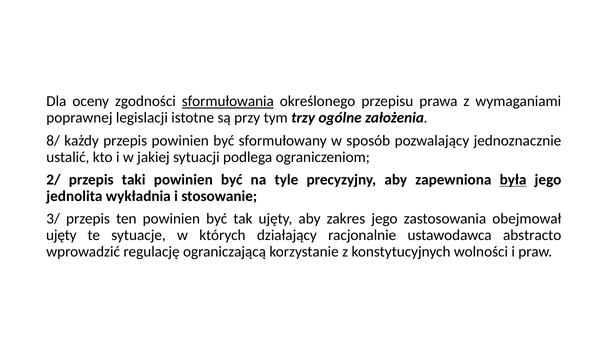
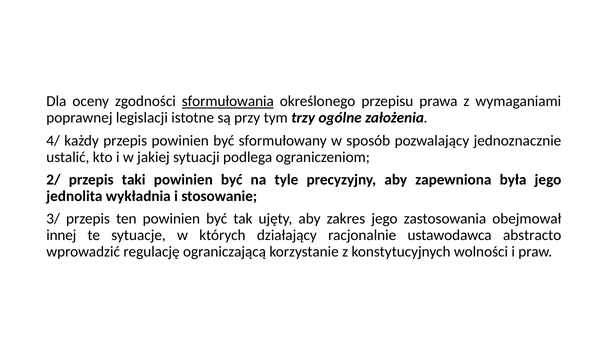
8/: 8/ -> 4/
była underline: present -> none
ujęty at (61, 235): ujęty -> innej
